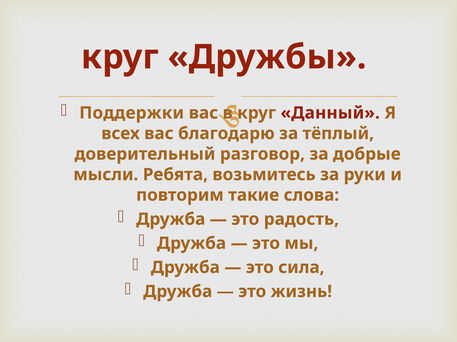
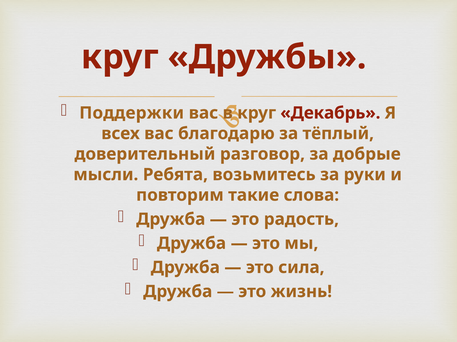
Данный: Данный -> Декабрь
